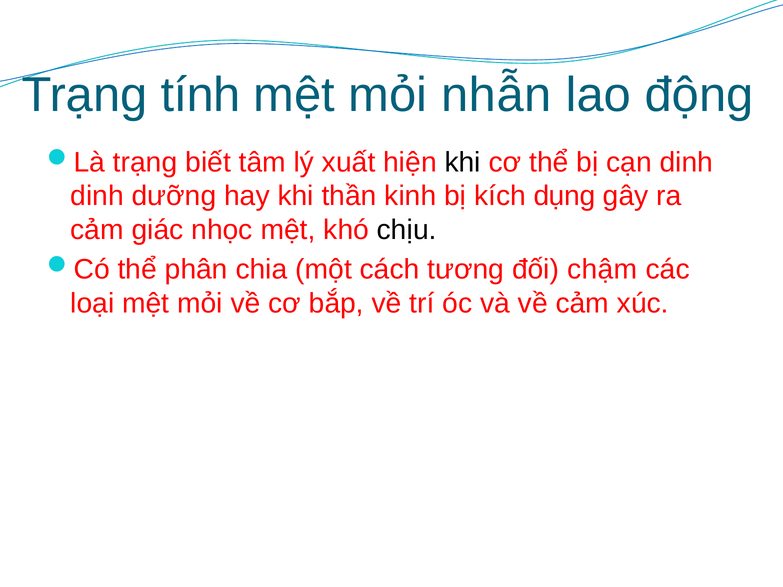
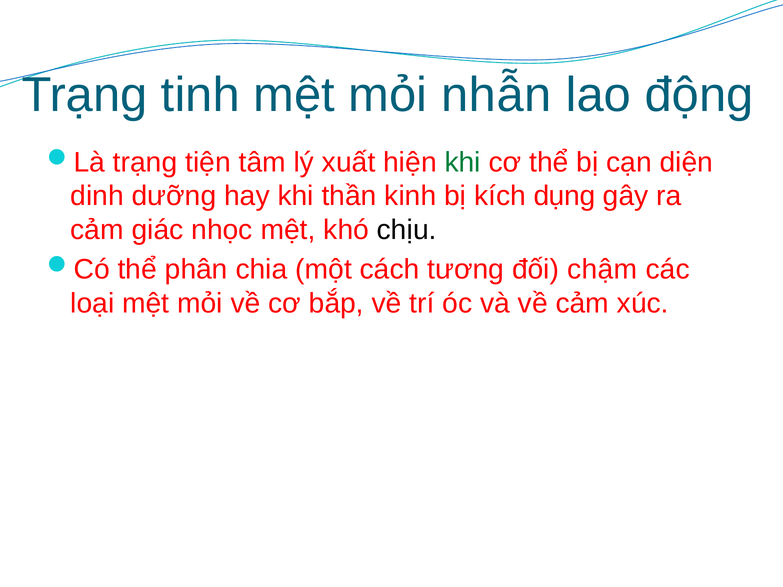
tính: tính -> tinh
biết: biết -> tiện
khi at (463, 162) colour: black -> green
cạn dinh: dinh -> diện
